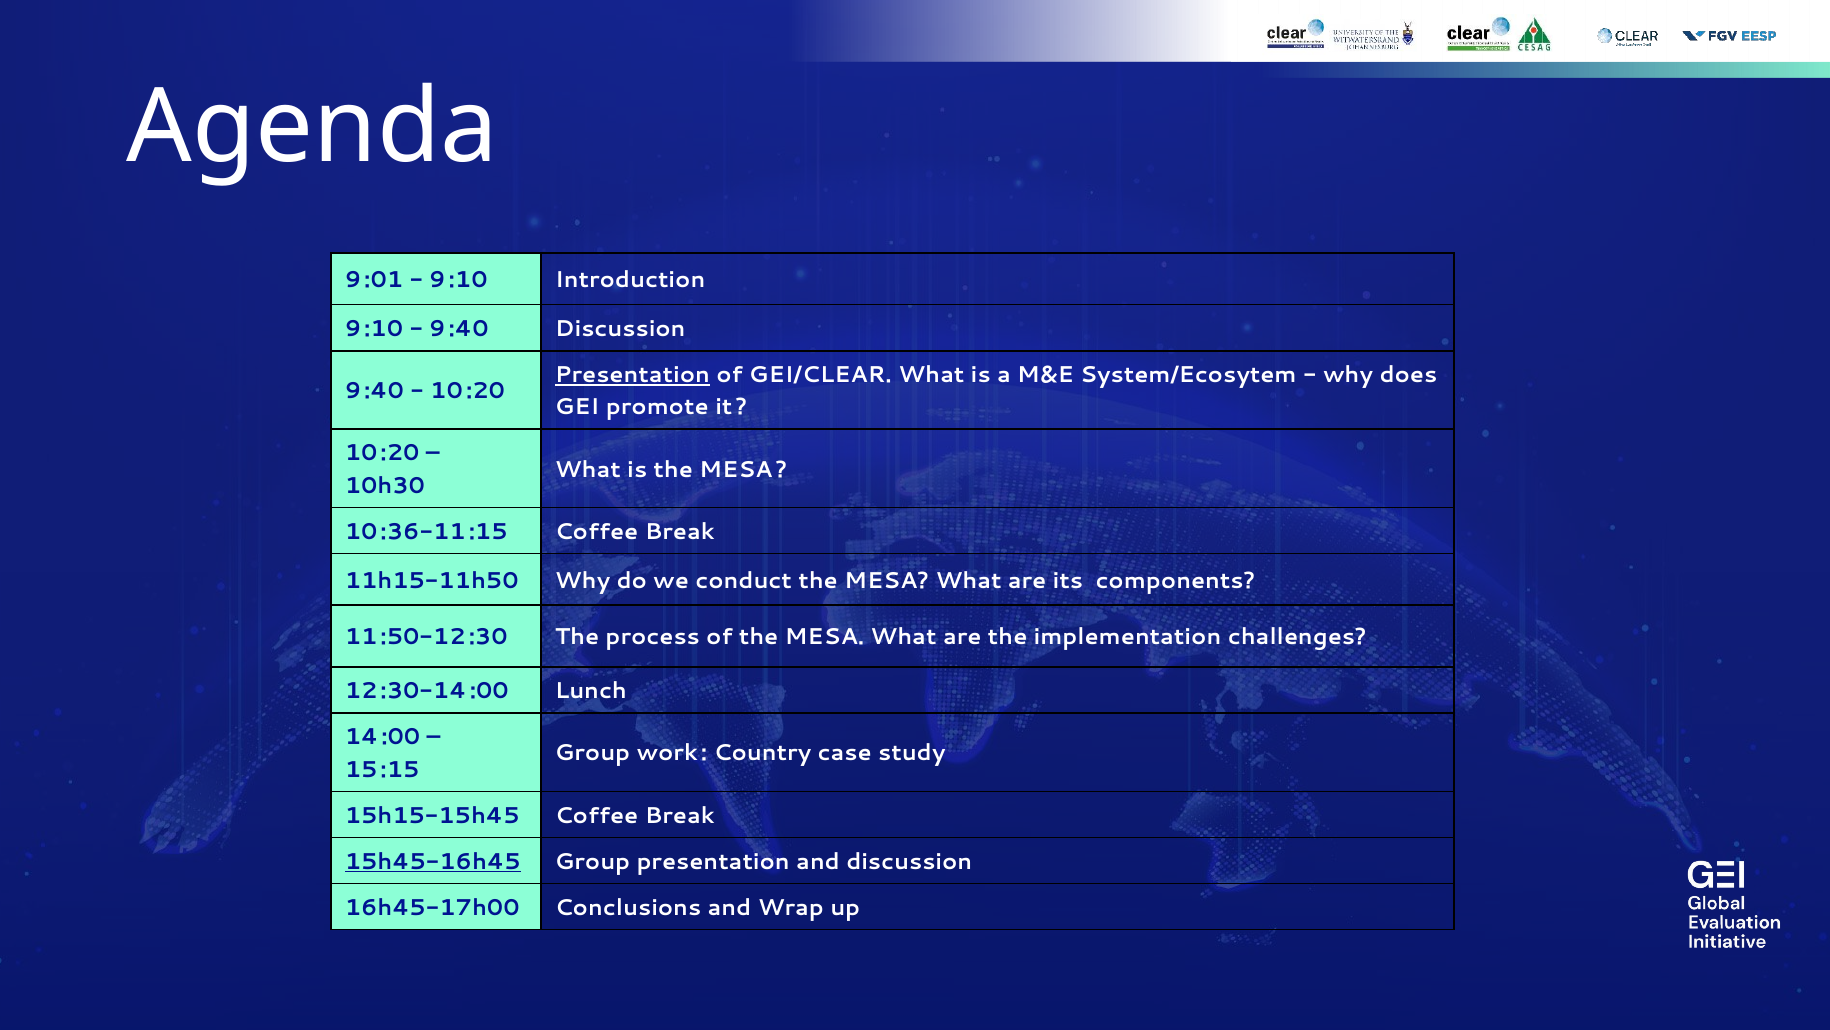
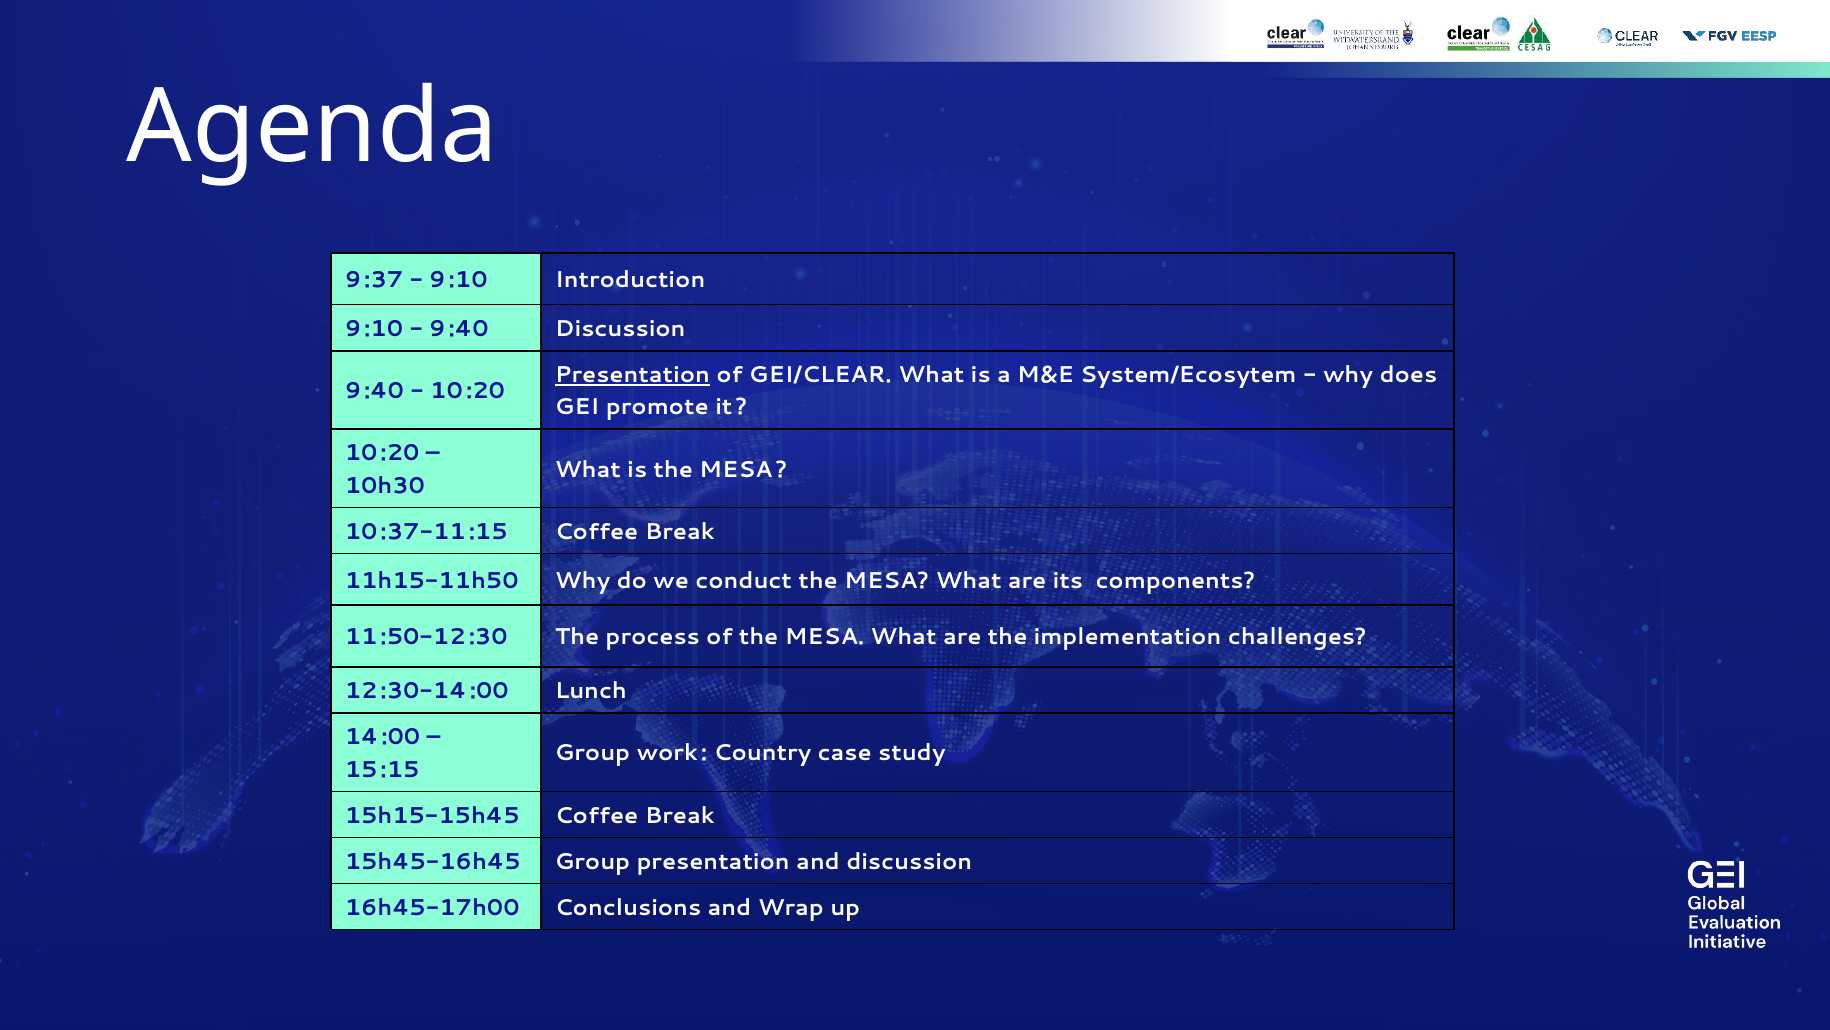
:01: :01 -> :37
:36-11: :36-11 -> :37-11
15h45-16h45 underline: present -> none
